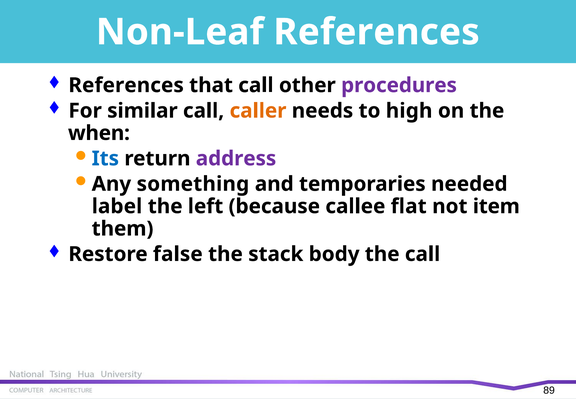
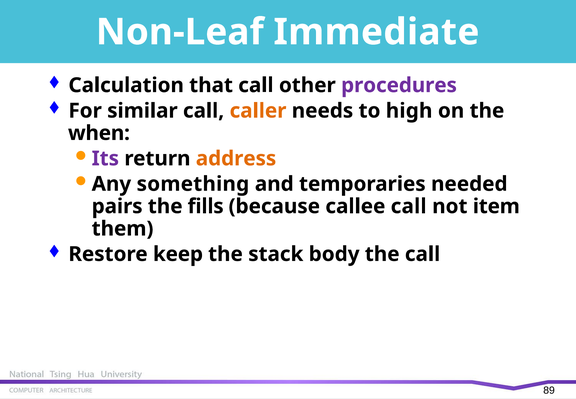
Non-Leaf References: References -> Immediate
References at (126, 85): References -> Calculation
Its colour: blue -> purple
address colour: purple -> orange
label: label -> pairs
left: left -> fills
callee flat: flat -> call
false: false -> keep
